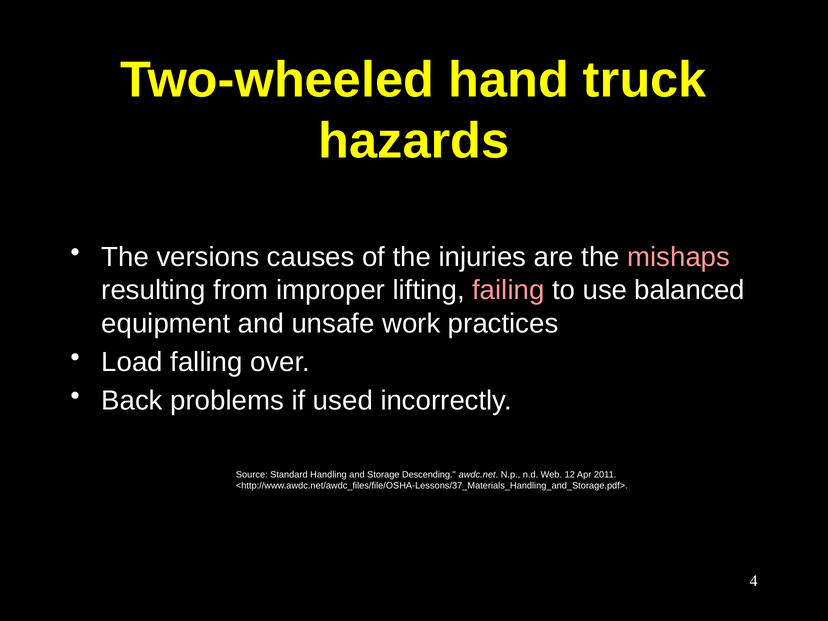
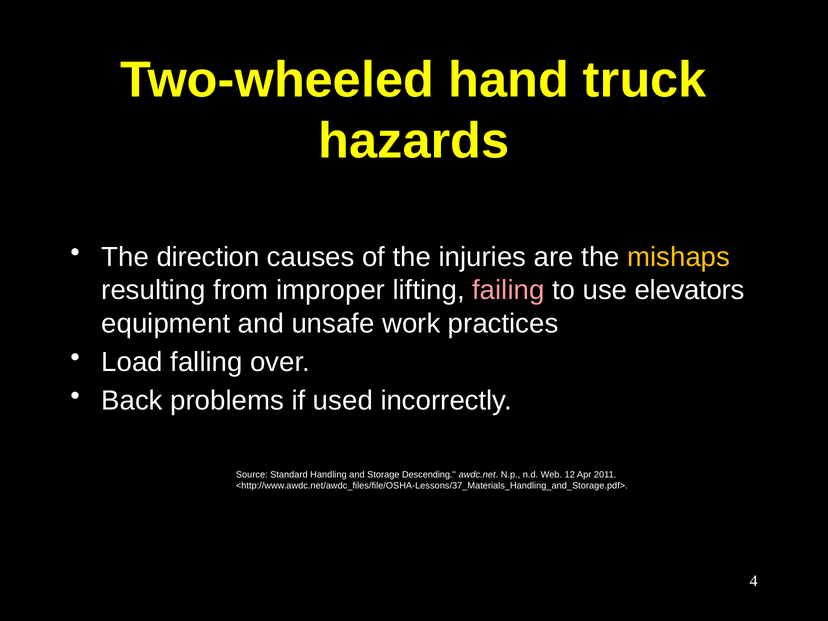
versions: versions -> direction
mishaps colour: pink -> yellow
balanced: balanced -> elevators
